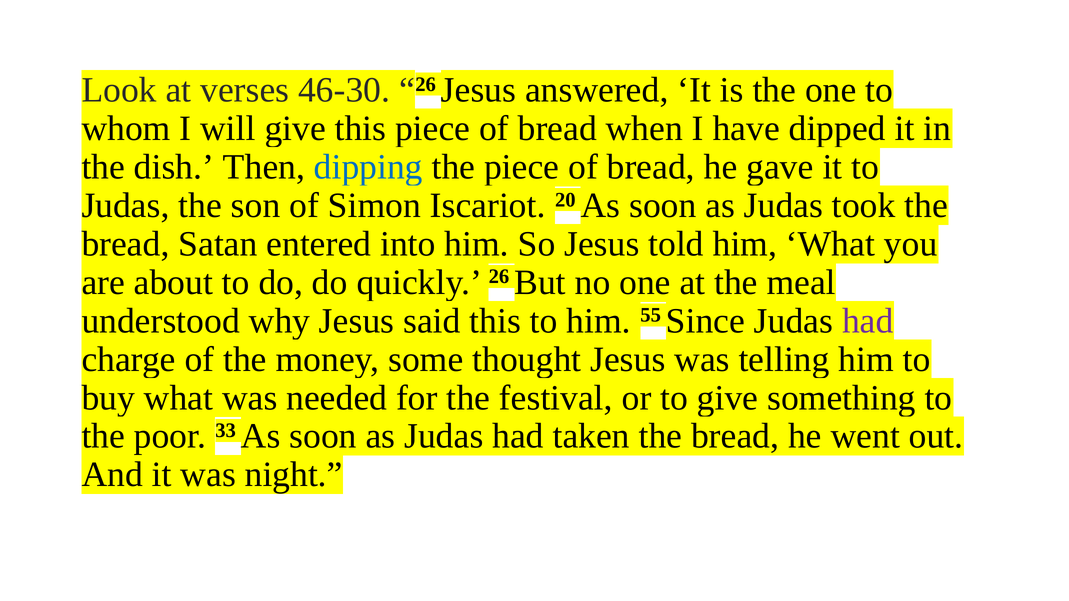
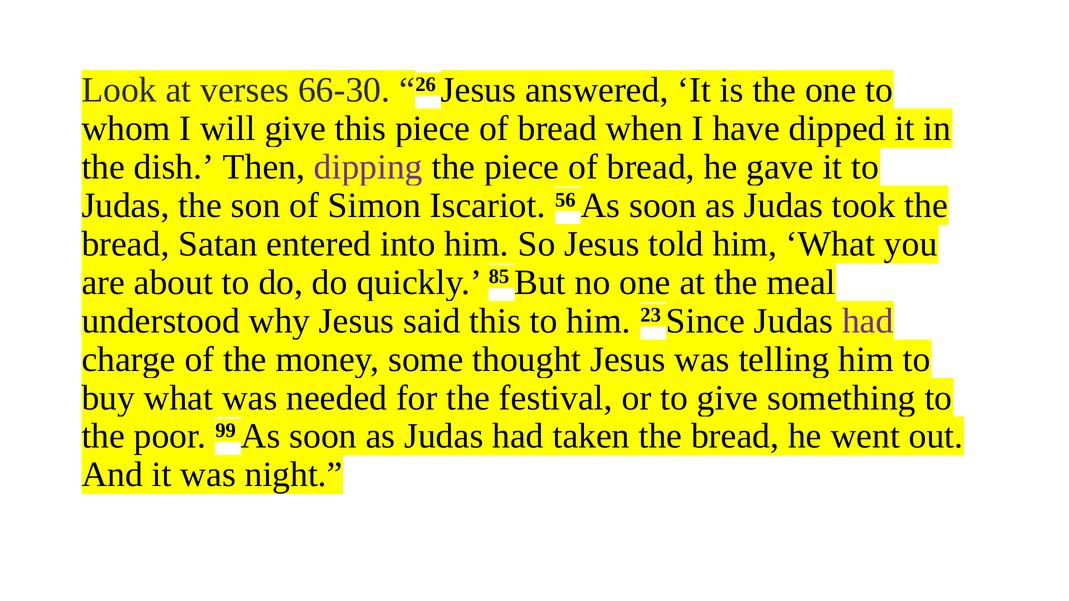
46-30: 46-30 -> 66-30
dipping colour: blue -> purple
20: 20 -> 56
quickly 26: 26 -> 85
55: 55 -> 23
33: 33 -> 99
